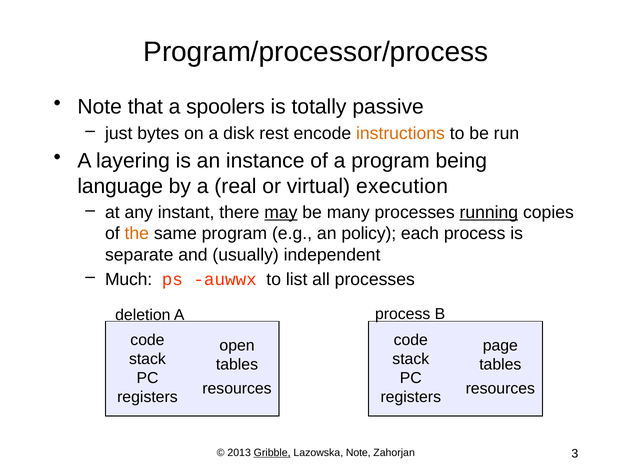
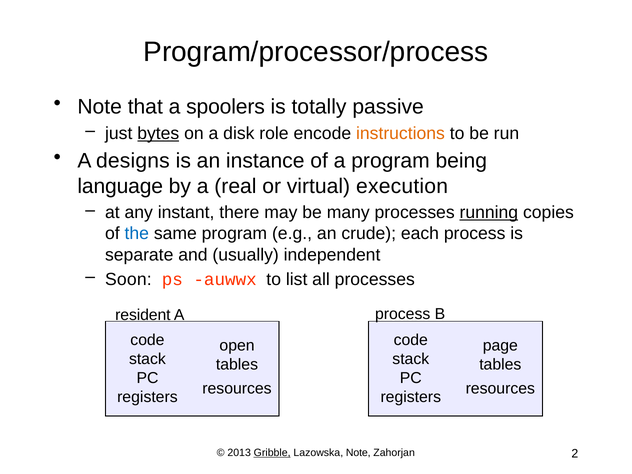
bytes underline: none -> present
rest: rest -> role
layering: layering -> designs
may underline: present -> none
the colour: orange -> blue
policy: policy -> crude
Much: Much -> Soon
deletion: deletion -> resident
3: 3 -> 2
